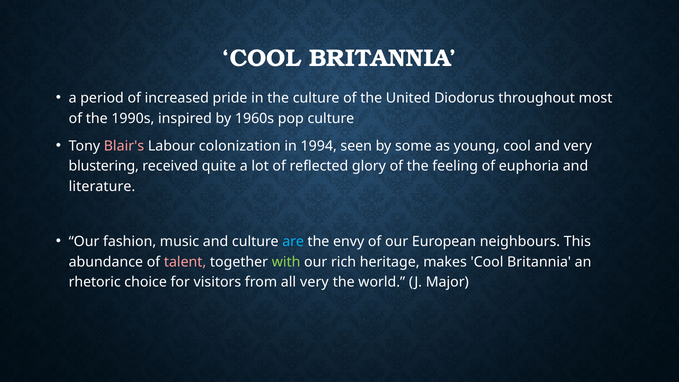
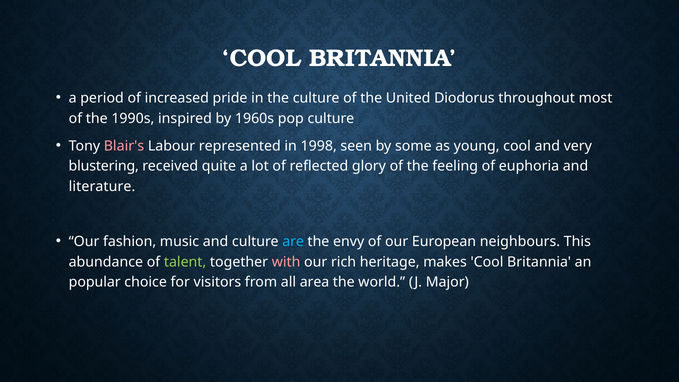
colonization: colonization -> represented
1994: 1994 -> 1998
talent colour: pink -> light green
with colour: light green -> pink
rhetoric: rhetoric -> popular
all very: very -> area
